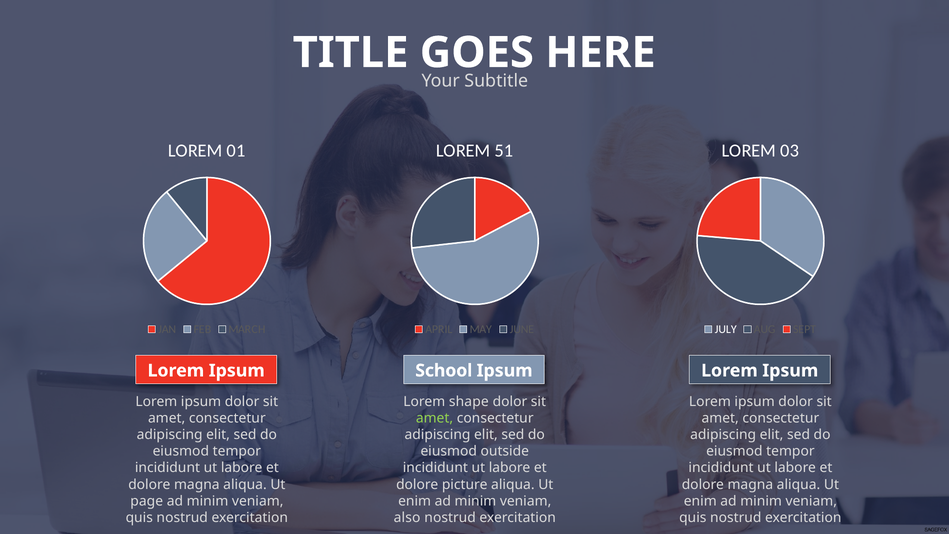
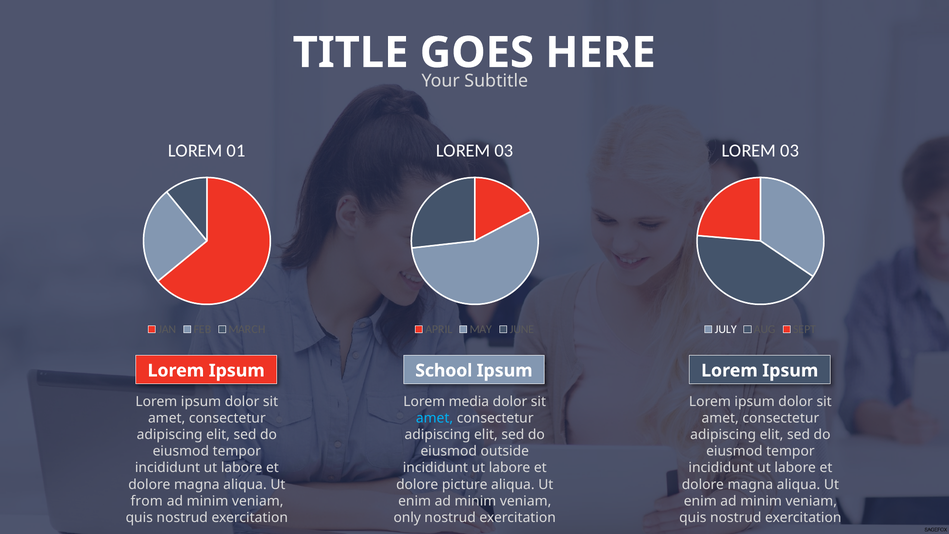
51 at (504, 151): 51 -> 03
shape: shape -> media
amet at (435, 418) colour: light green -> light blue
page: page -> from
also: also -> only
